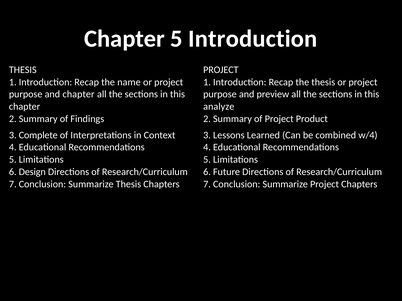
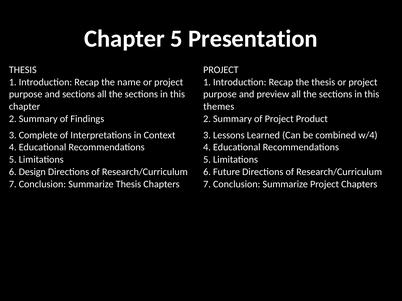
5 Introduction: Introduction -> Presentation
and chapter: chapter -> sections
analyze: analyze -> themes
